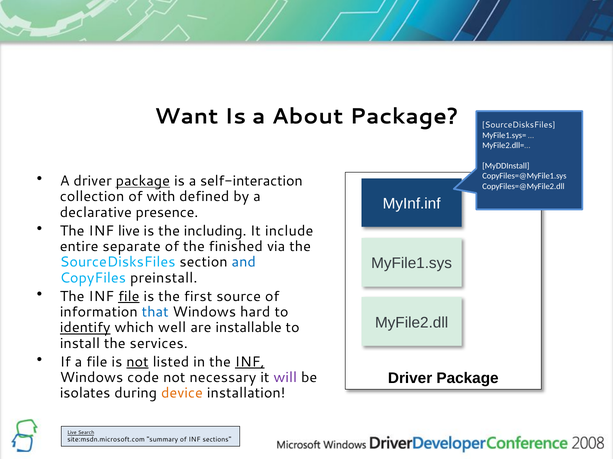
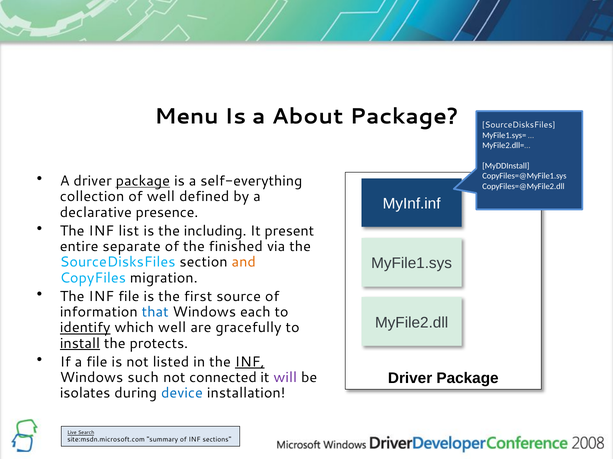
Want: Want -> Menu
self-interaction: self-interaction -> self-everything
of with: with -> well
INF live: live -> list
include: include -> present
and colour: blue -> orange
preinstall: preinstall -> migration
file at (129, 297) underline: present -> none
hard: hard -> each
installable: installable -> gracefully
install underline: none -> present
services: services -> protects
not at (137, 362) underline: present -> none
code: code -> such
necessary: necessary -> connected
device colour: orange -> blue
